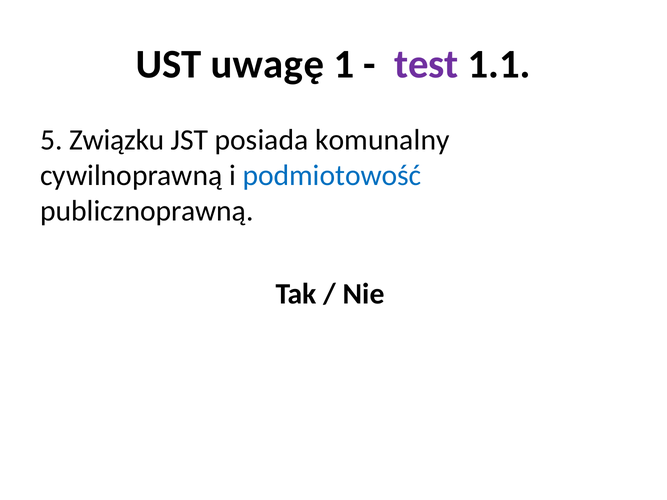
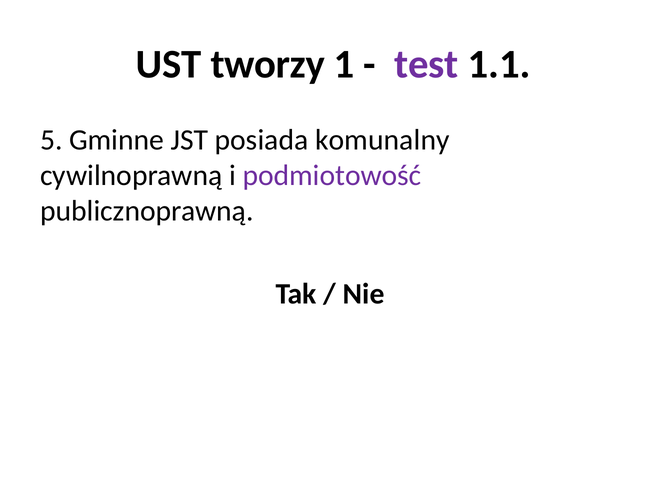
uwagę: uwagę -> tworzy
Związku: Związku -> Gminne
podmiotowość colour: blue -> purple
